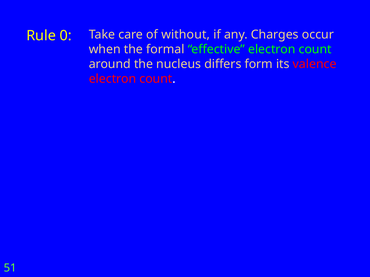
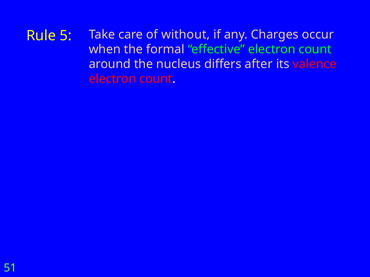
0: 0 -> 5
form: form -> after
